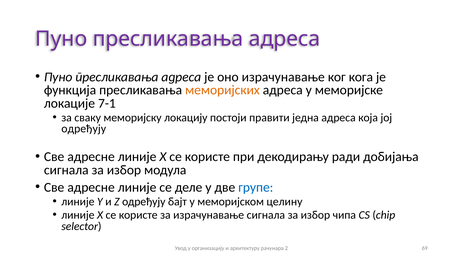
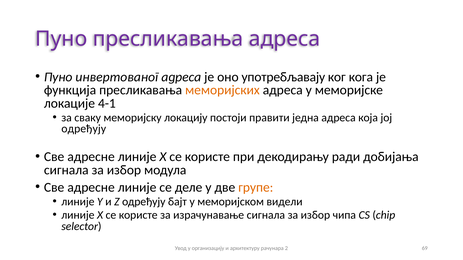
пресликавања at (117, 77): пресликавања -> инвертованог
оно израчунавање: израчунавање -> употребљавају
7-1: 7-1 -> 4-1
групе colour: blue -> orange
целину: целину -> видели
